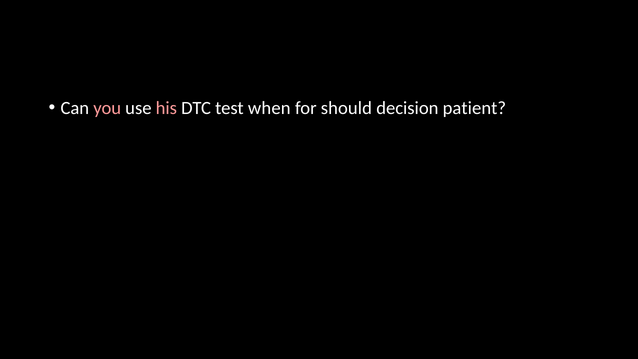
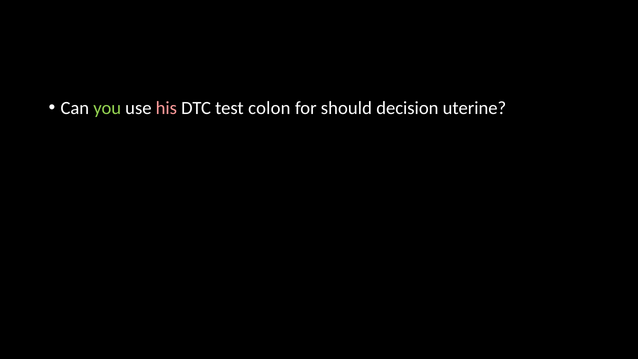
you colour: pink -> light green
when: when -> colon
patient: patient -> uterine
